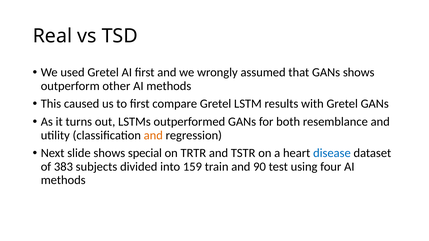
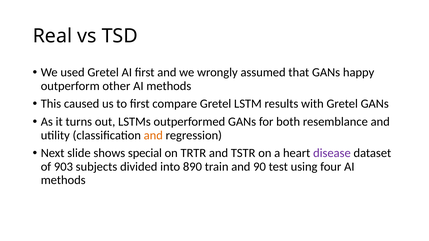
GANs shows: shows -> happy
disease colour: blue -> purple
383: 383 -> 903
159: 159 -> 890
